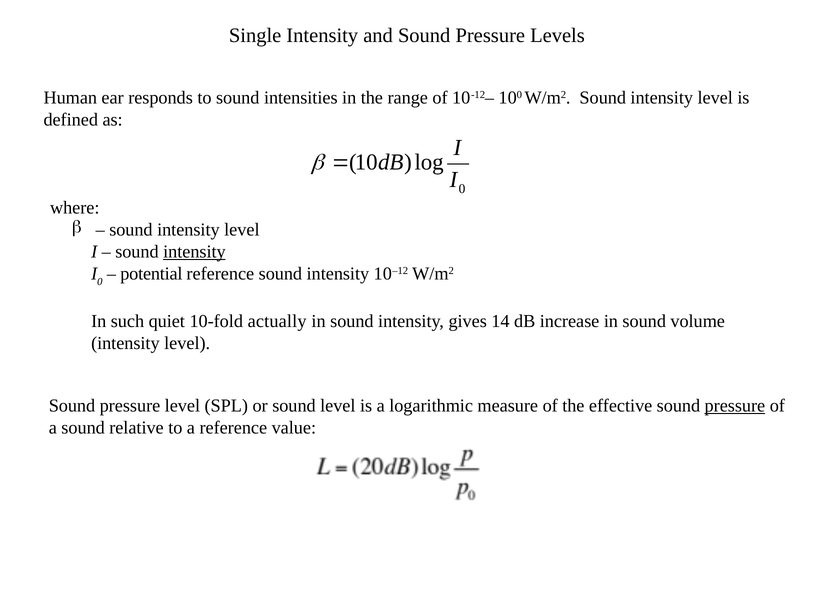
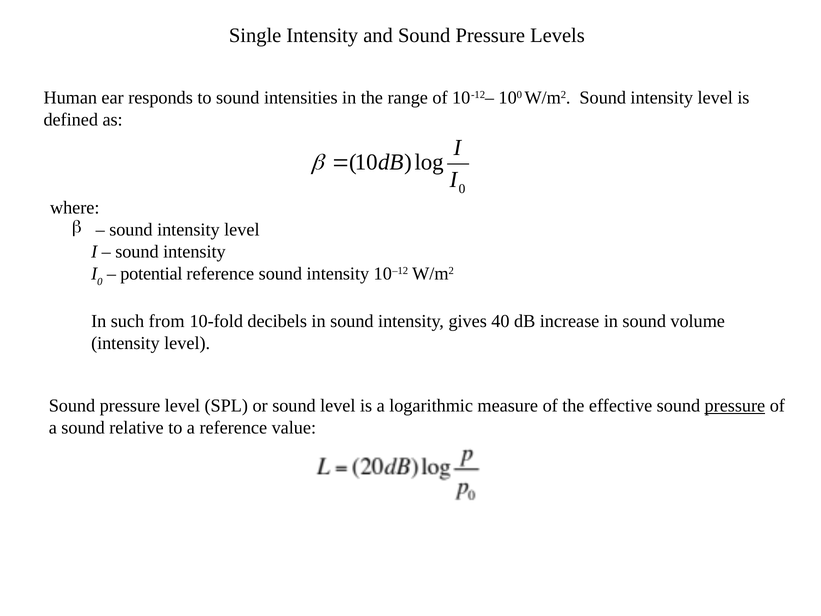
intensity at (194, 252) underline: present -> none
quiet: quiet -> from
actually: actually -> decibels
14: 14 -> 40
